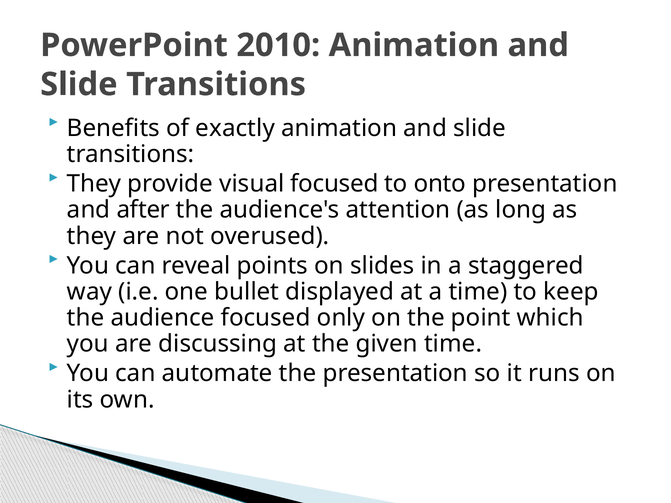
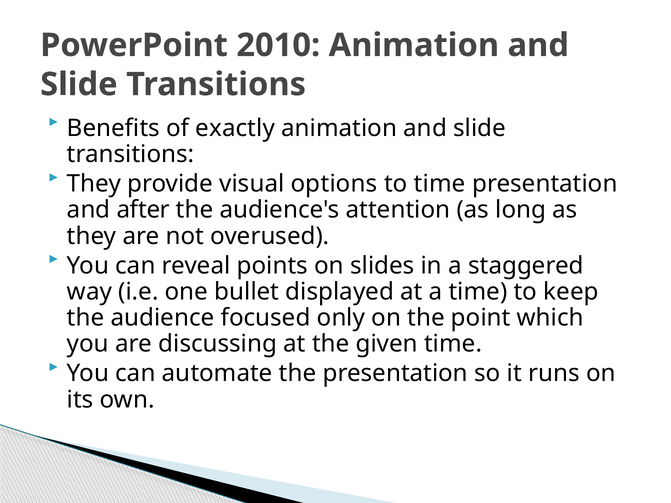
visual focused: focused -> options
to onto: onto -> time
